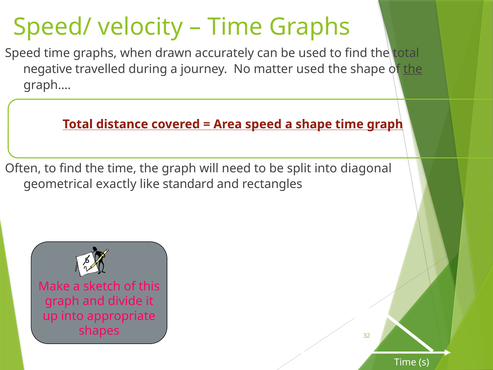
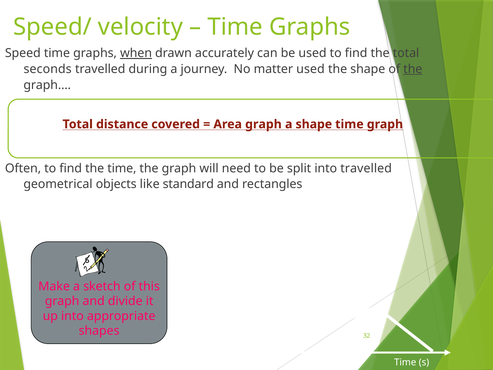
when underline: none -> present
negative: negative -> seconds
Area speed: speed -> graph
into diagonal: diagonal -> travelled
exactly: exactly -> objects
